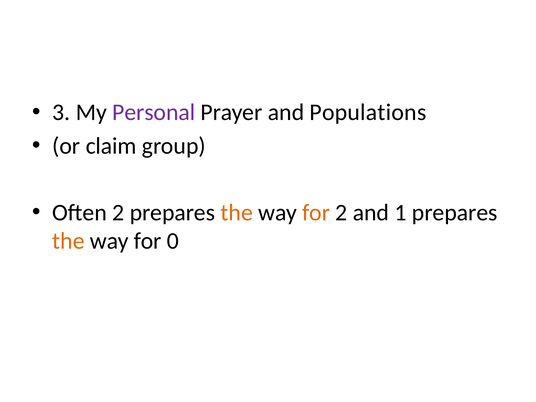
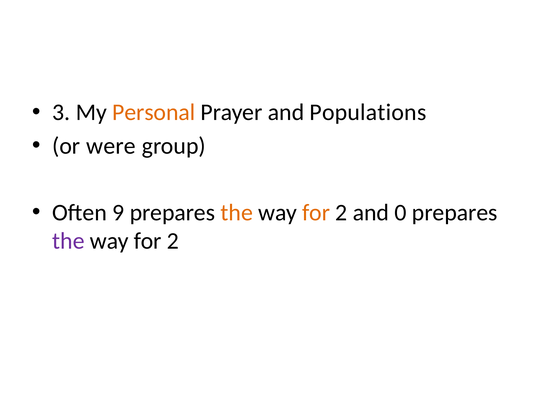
Personal colour: purple -> orange
claim: claim -> were
Often 2: 2 -> 9
1: 1 -> 0
the at (68, 241) colour: orange -> purple
0 at (173, 241): 0 -> 2
